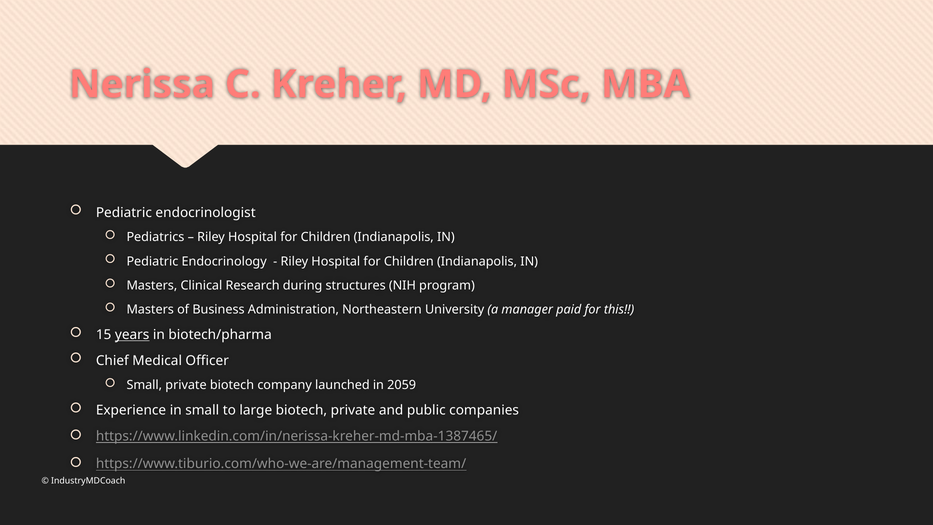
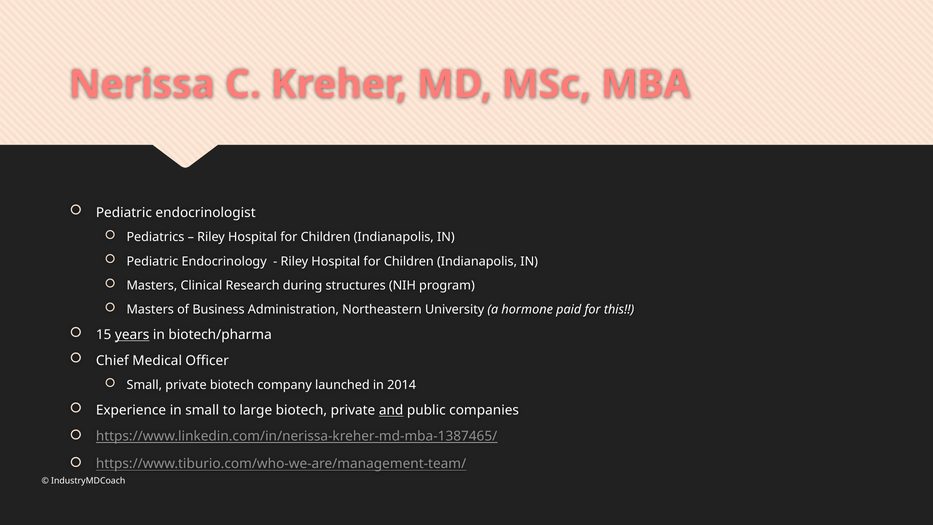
manager: manager -> hormone
2059: 2059 -> 2014
and underline: none -> present
